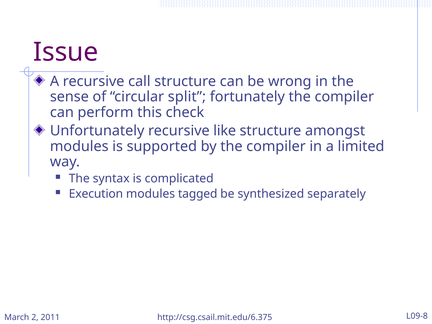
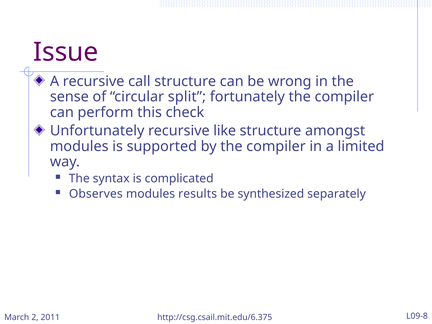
Execution: Execution -> Observes
tagged: tagged -> results
